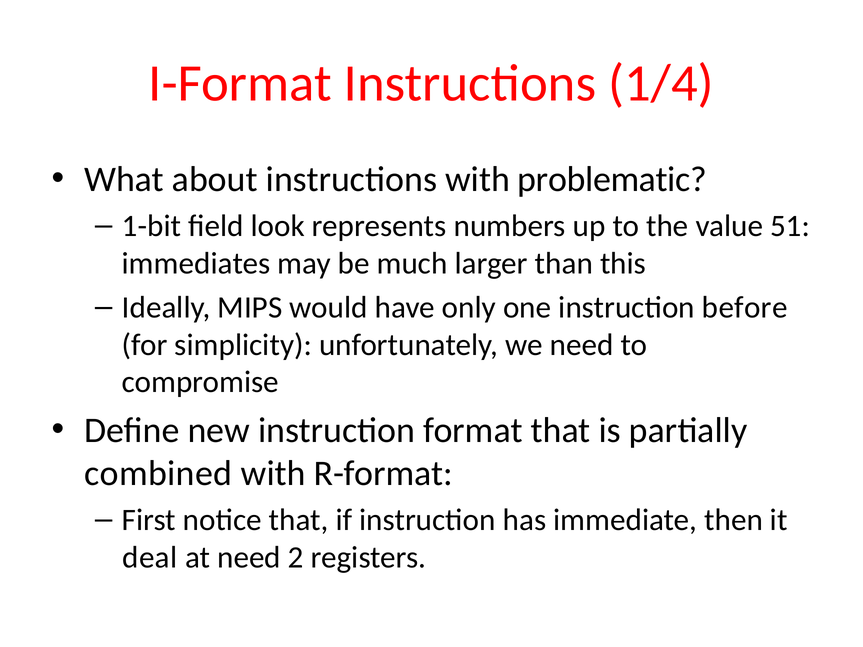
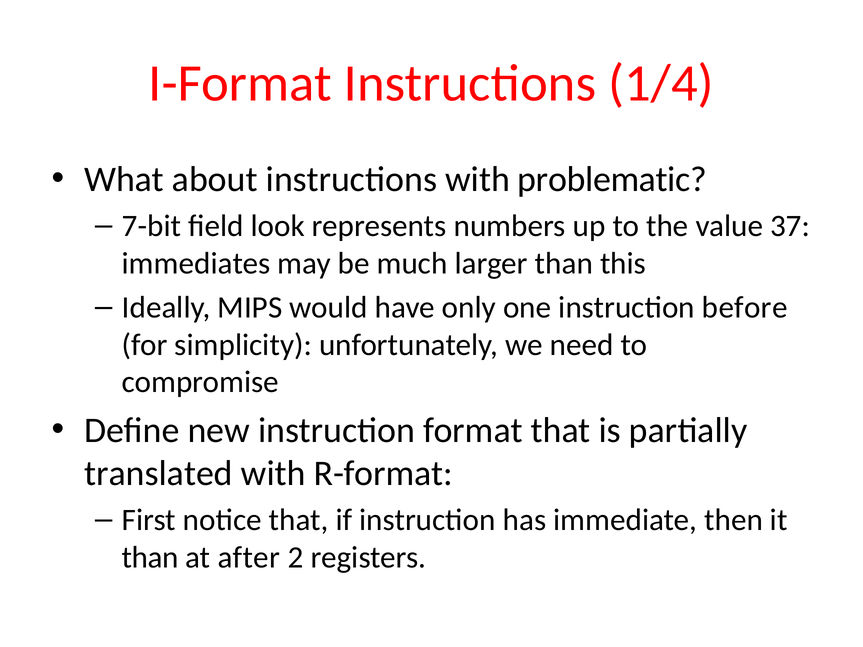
1-bit: 1-bit -> 7-bit
51: 51 -> 37
combined: combined -> translated
deal at (150, 558): deal -> than
at need: need -> after
